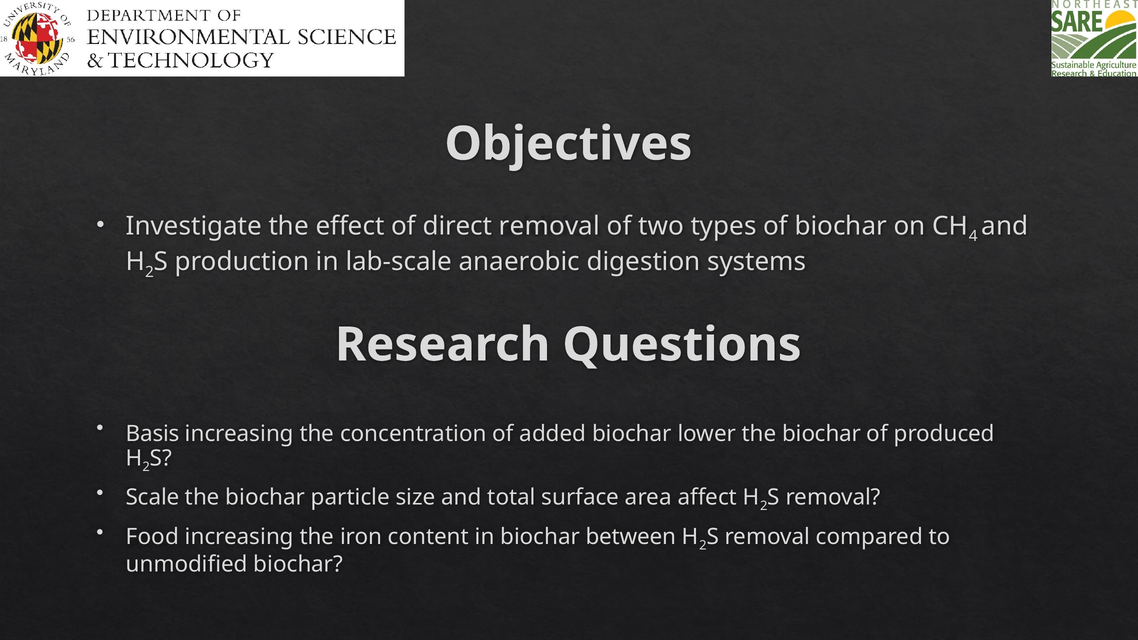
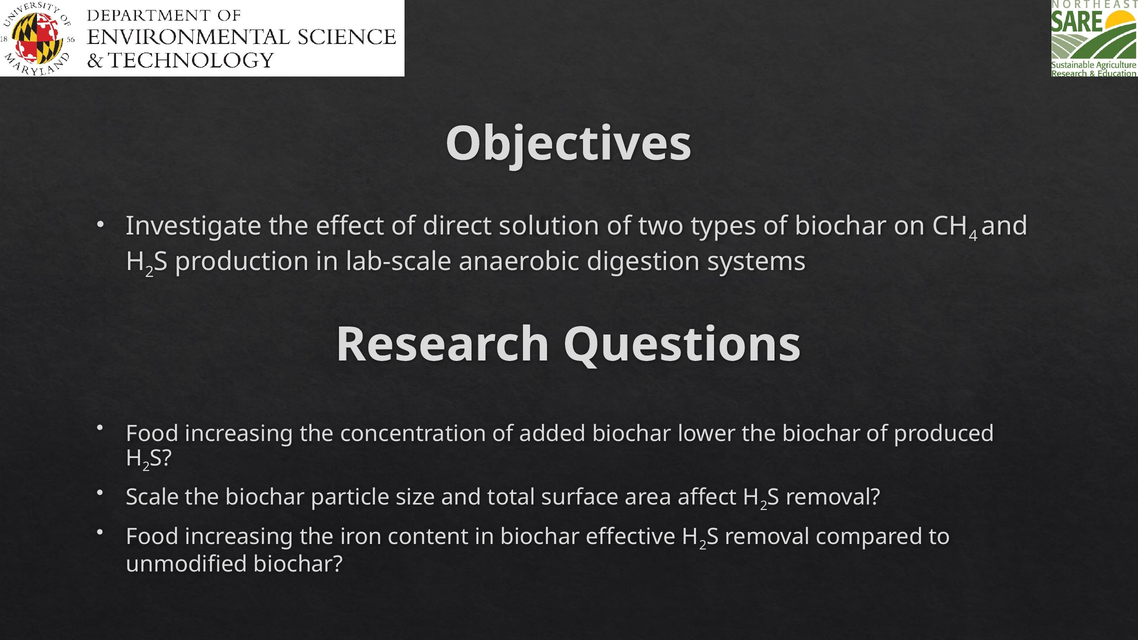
direct removal: removal -> solution
Basis at (153, 434): Basis -> Food
between: between -> effective
